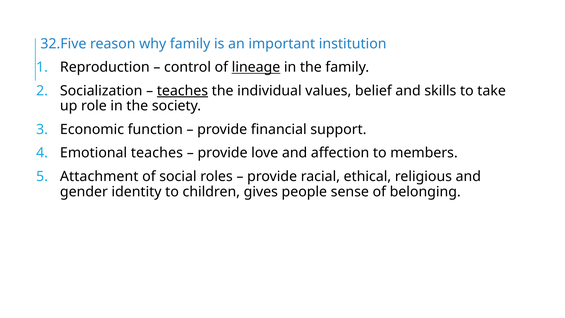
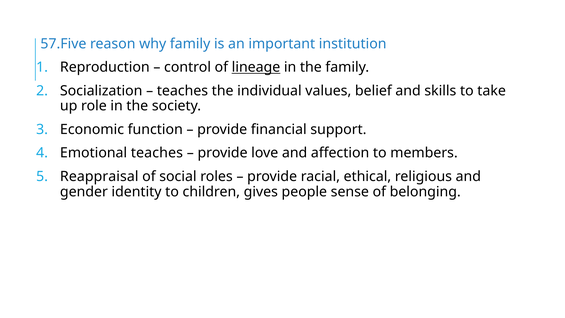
32.Five: 32.Five -> 57.Five
teaches at (182, 91) underline: present -> none
Attachment: Attachment -> Reappraisal
